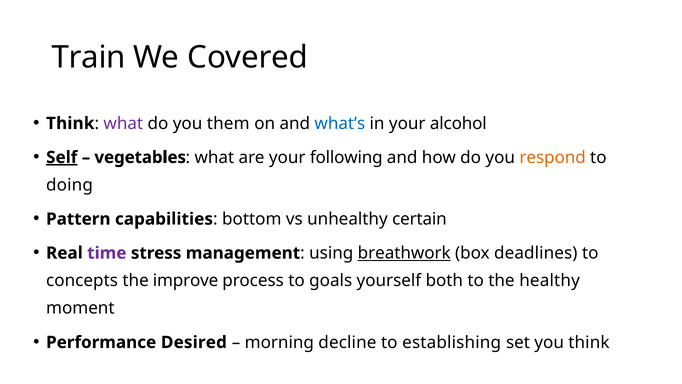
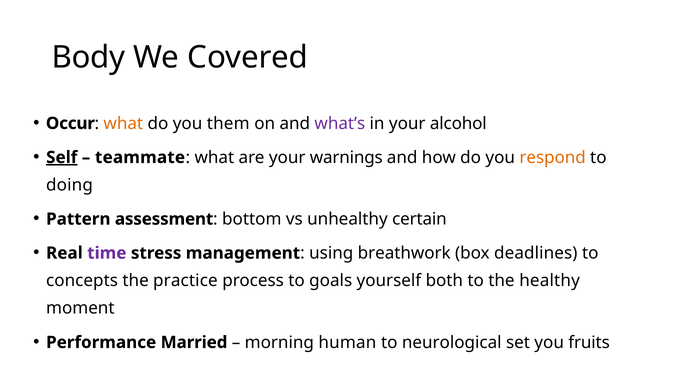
Train: Train -> Body
Think at (70, 123): Think -> Occur
what at (123, 123) colour: purple -> orange
what’s colour: blue -> purple
vegetables: vegetables -> teammate
following: following -> warnings
capabilities: capabilities -> assessment
breathwork underline: present -> none
improve: improve -> practice
Desired: Desired -> Married
decline: decline -> human
establishing: establishing -> neurological
you think: think -> fruits
